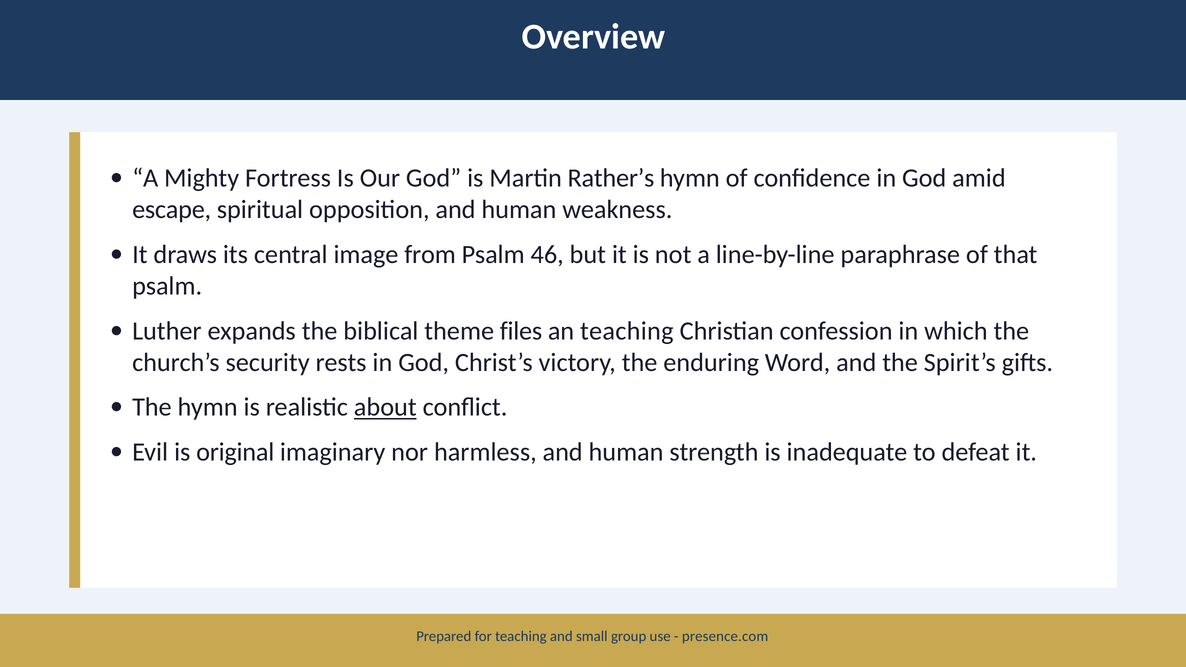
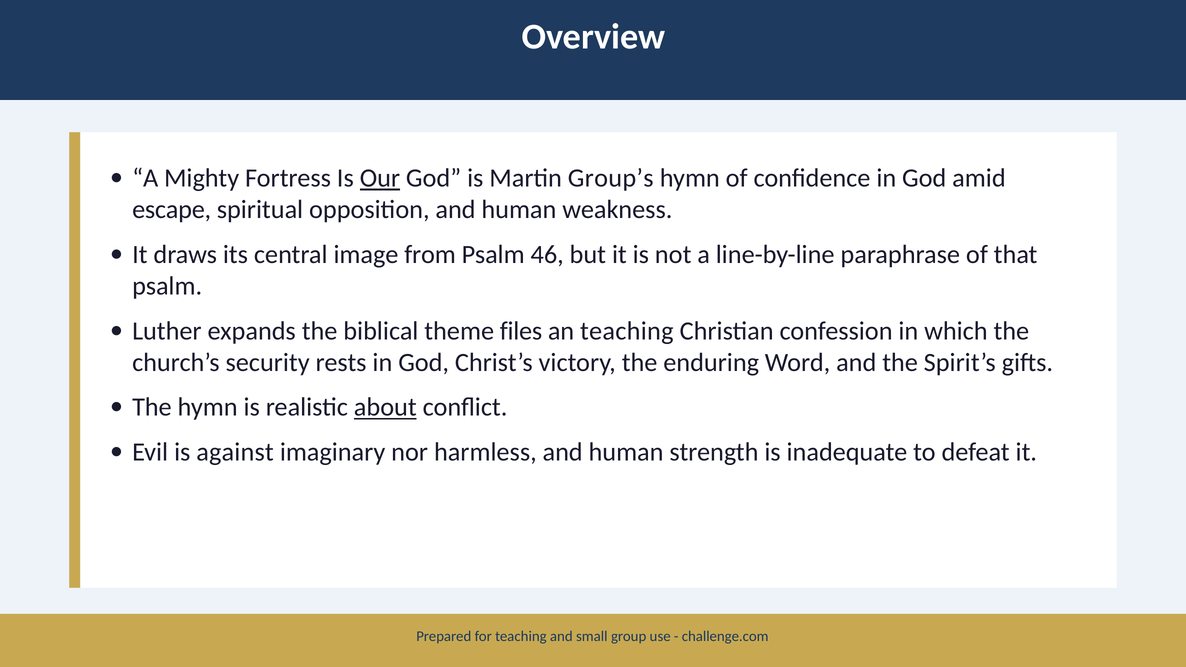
Our underline: none -> present
Rather’s: Rather’s -> Group’s
original: original -> against
presence.com: presence.com -> challenge.com
